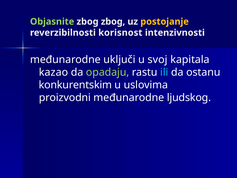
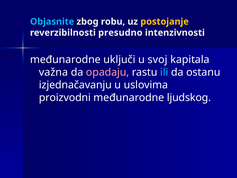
Objasnite colour: light green -> light blue
zbog zbog: zbog -> robu
korisnost: korisnost -> presudno
kazao: kazao -> važna
opadaju colour: light green -> pink
konkurentskim: konkurentskim -> izjednačavanju
